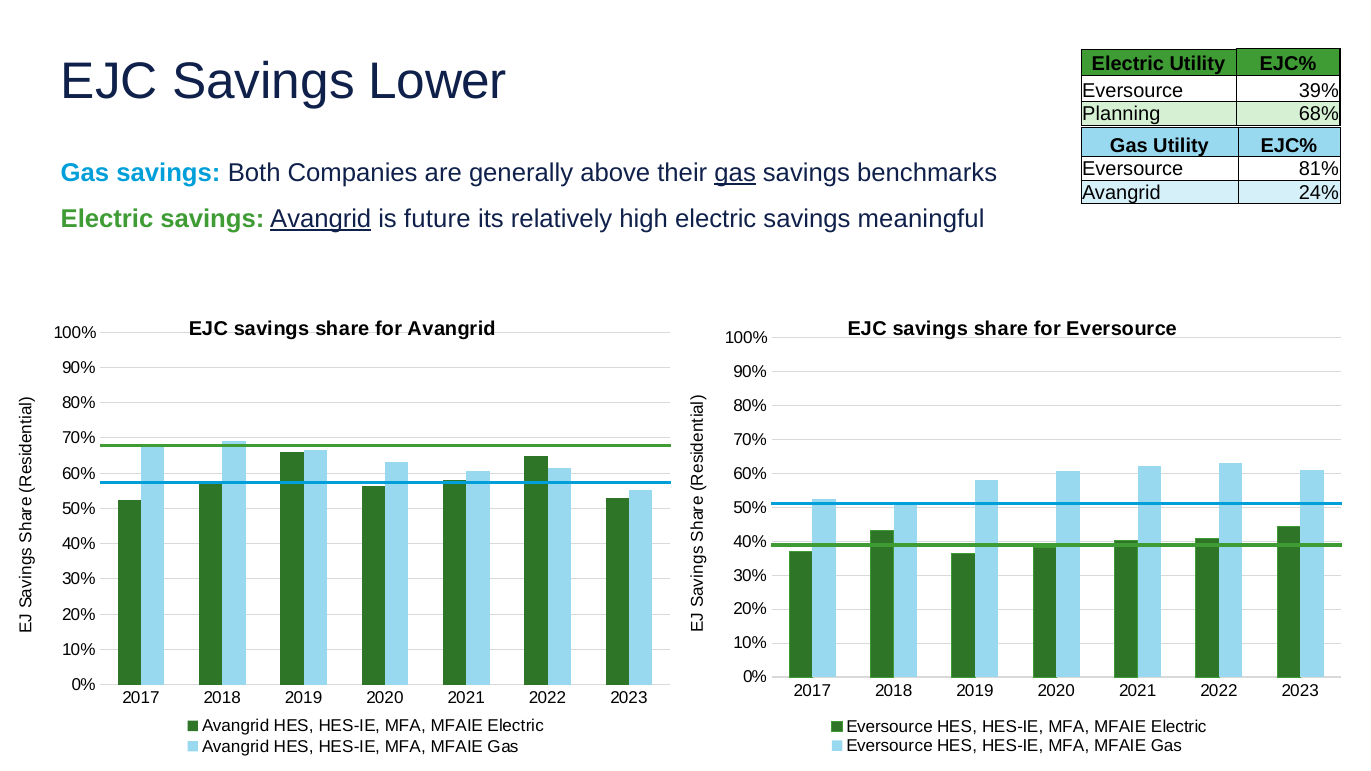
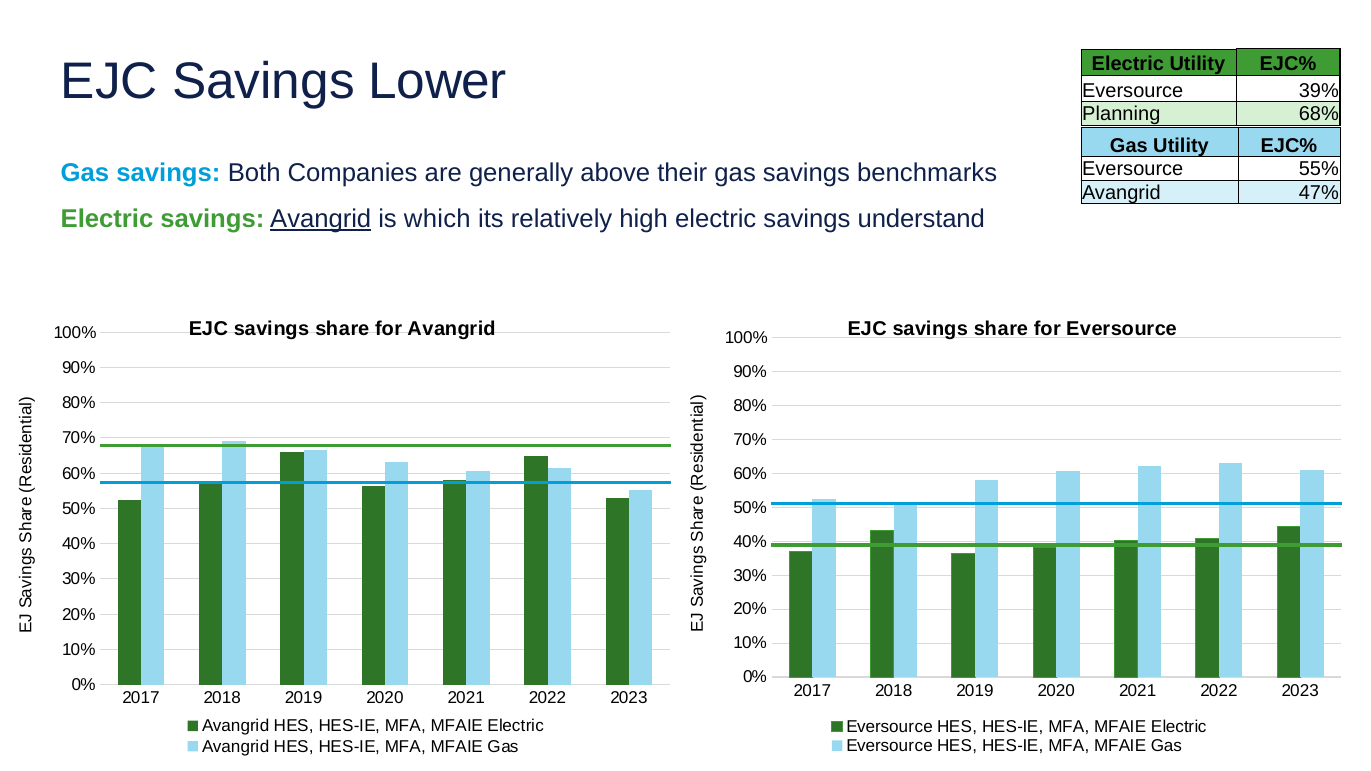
81%: 81% -> 55%
gas at (735, 173) underline: present -> none
24%: 24% -> 47%
future: future -> which
meaningful: meaningful -> understand
